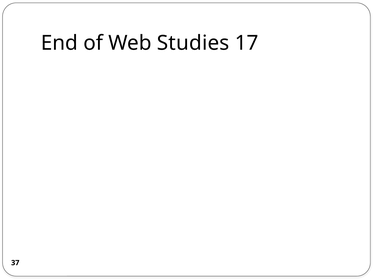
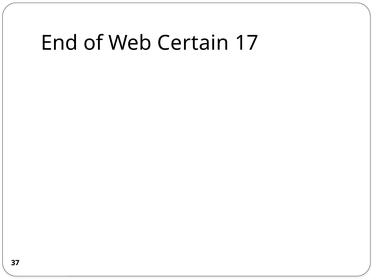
Studies: Studies -> Certain
